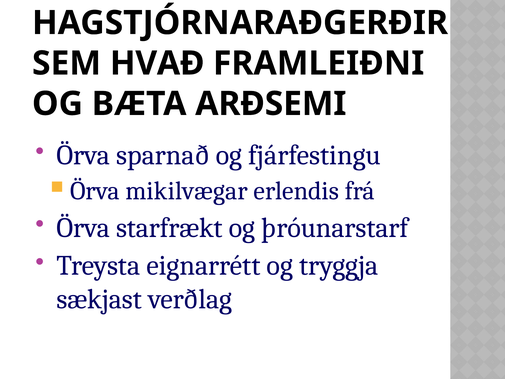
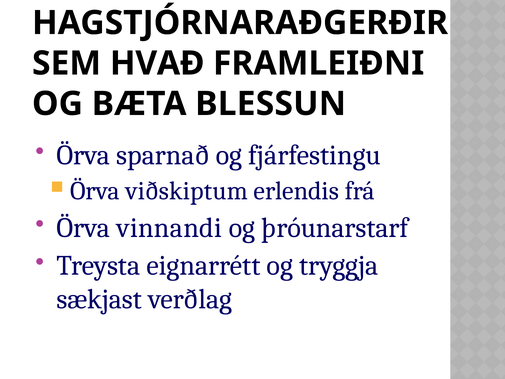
ARÐSEMI: ARÐSEMI -> BLESSUN
mikilvægar: mikilvægar -> viðskiptum
starfrækt: starfrækt -> vinnandi
